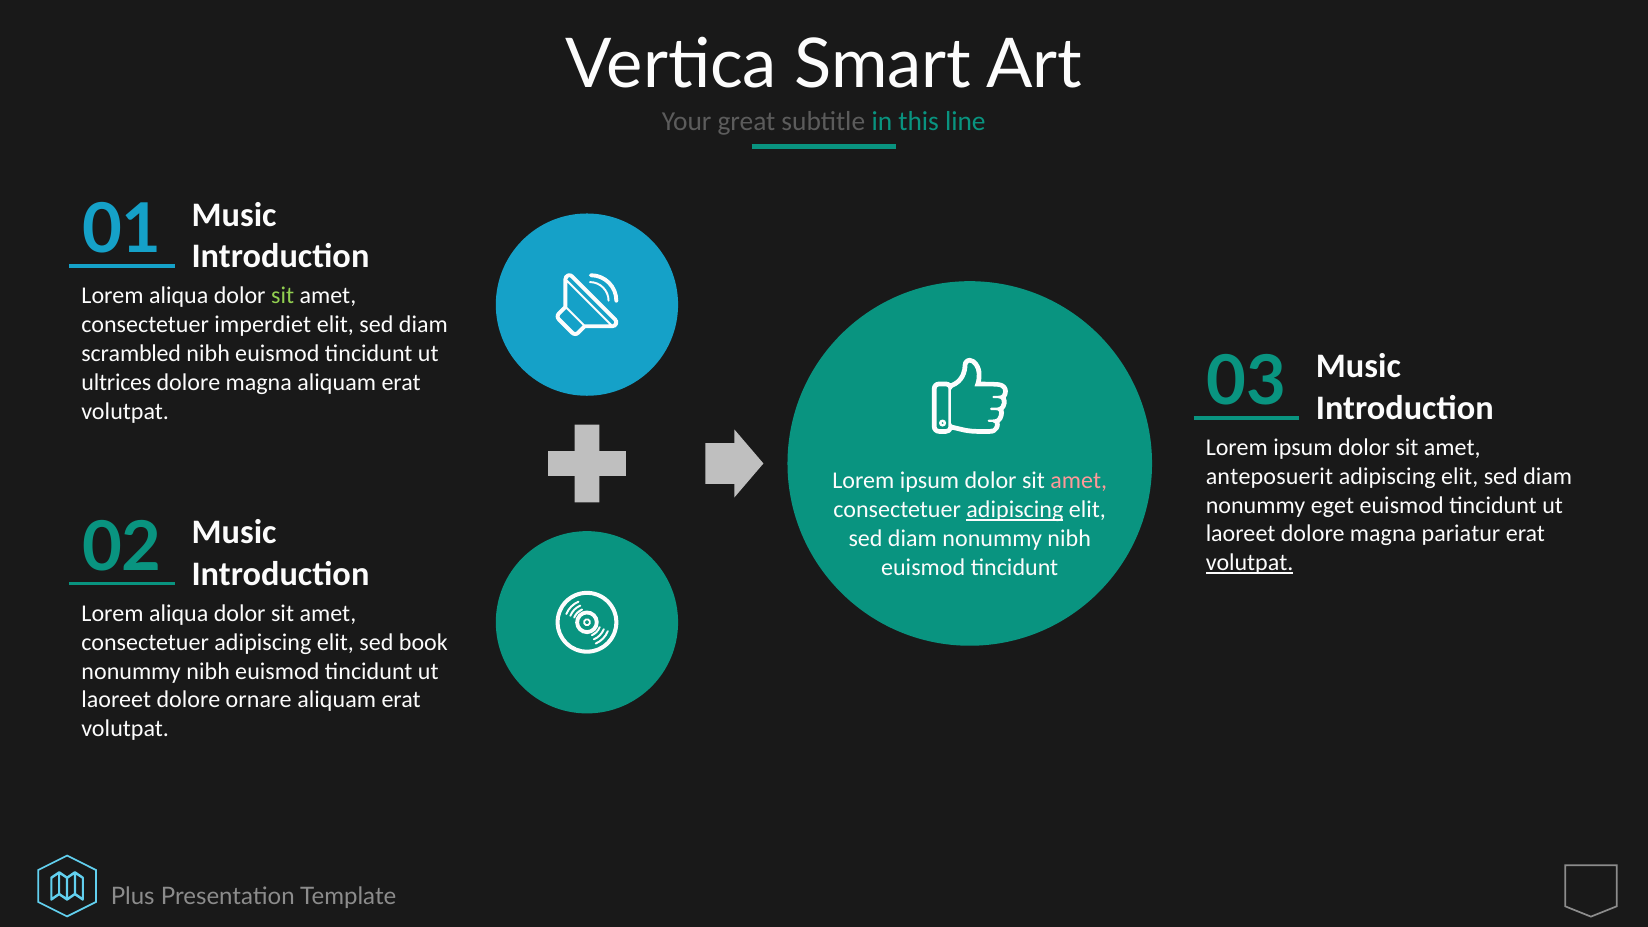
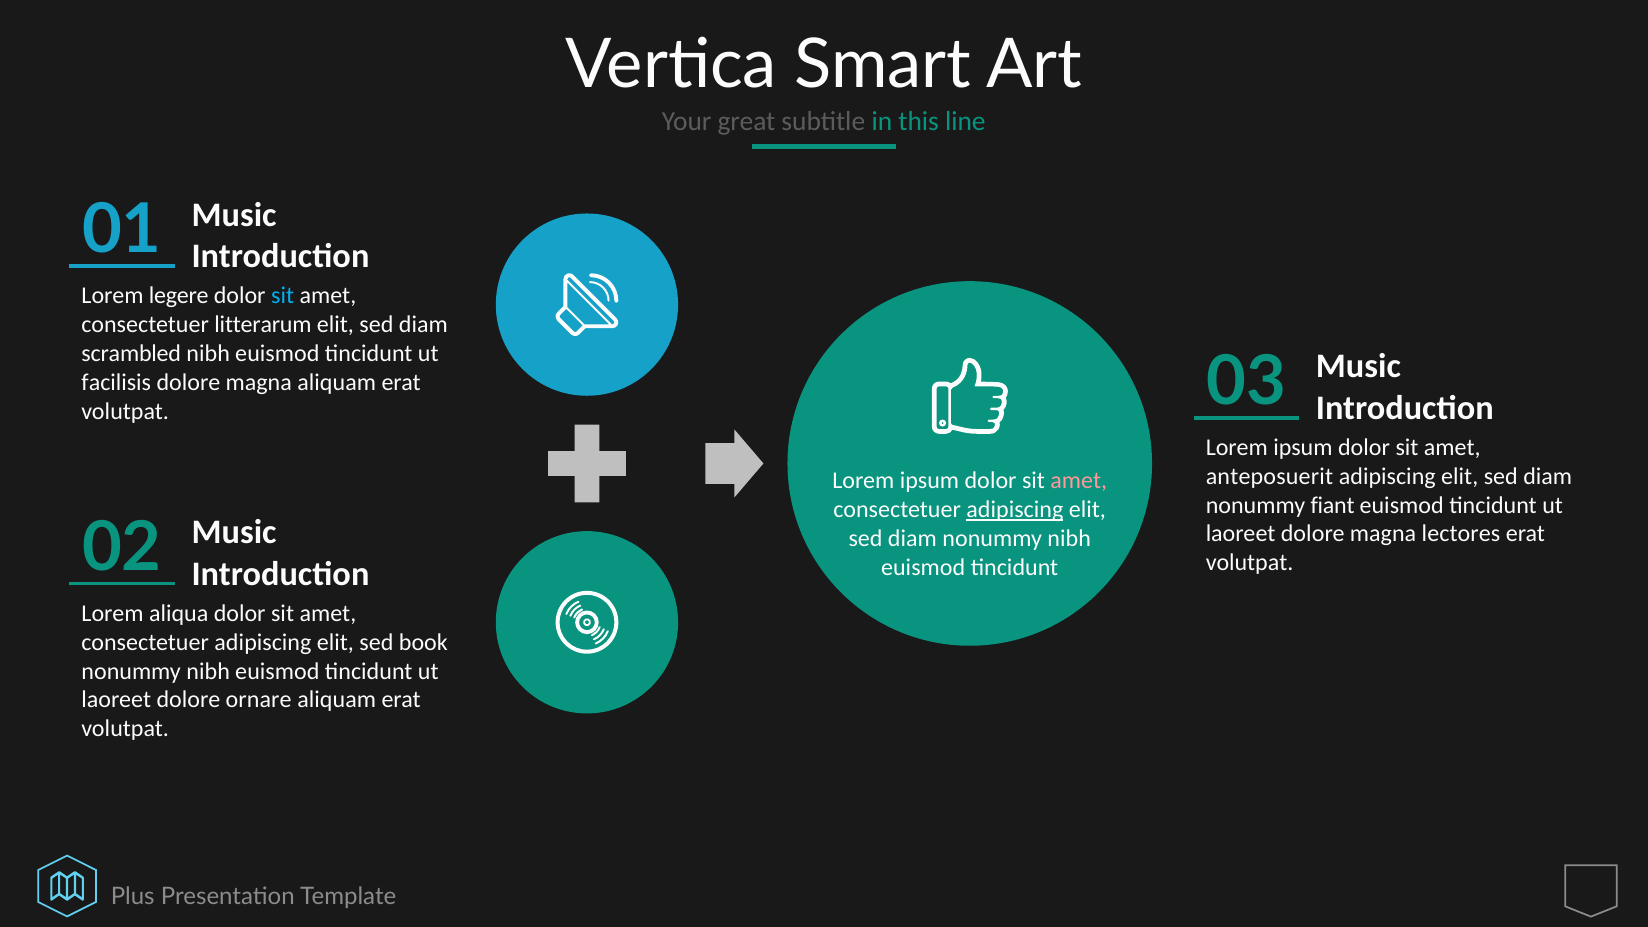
aliqua at (179, 296): aliqua -> legere
sit at (283, 296) colour: light green -> light blue
imperdiet: imperdiet -> litterarum
ultrices: ultrices -> facilisis
eget: eget -> fiant
pariatur: pariatur -> lectores
volutpat at (1250, 563) underline: present -> none
